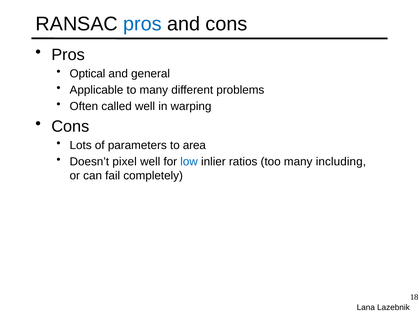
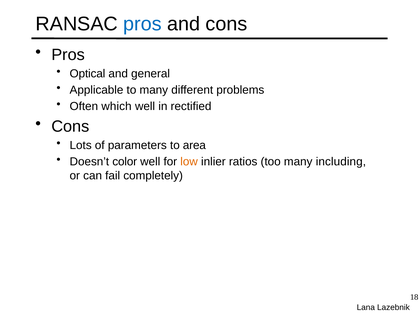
called: called -> which
warping: warping -> rectified
pixel: pixel -> color
low colour: blue -> orange
